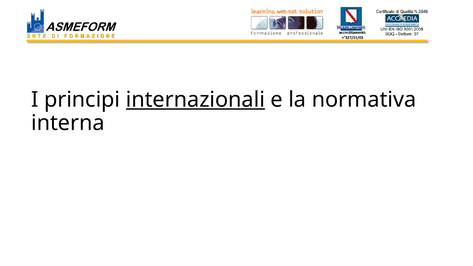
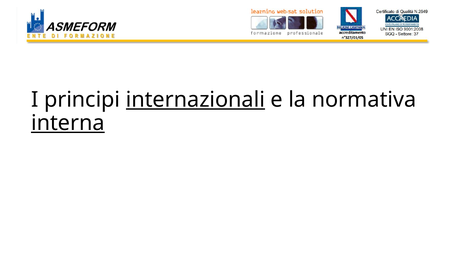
interna underline: none -> present
